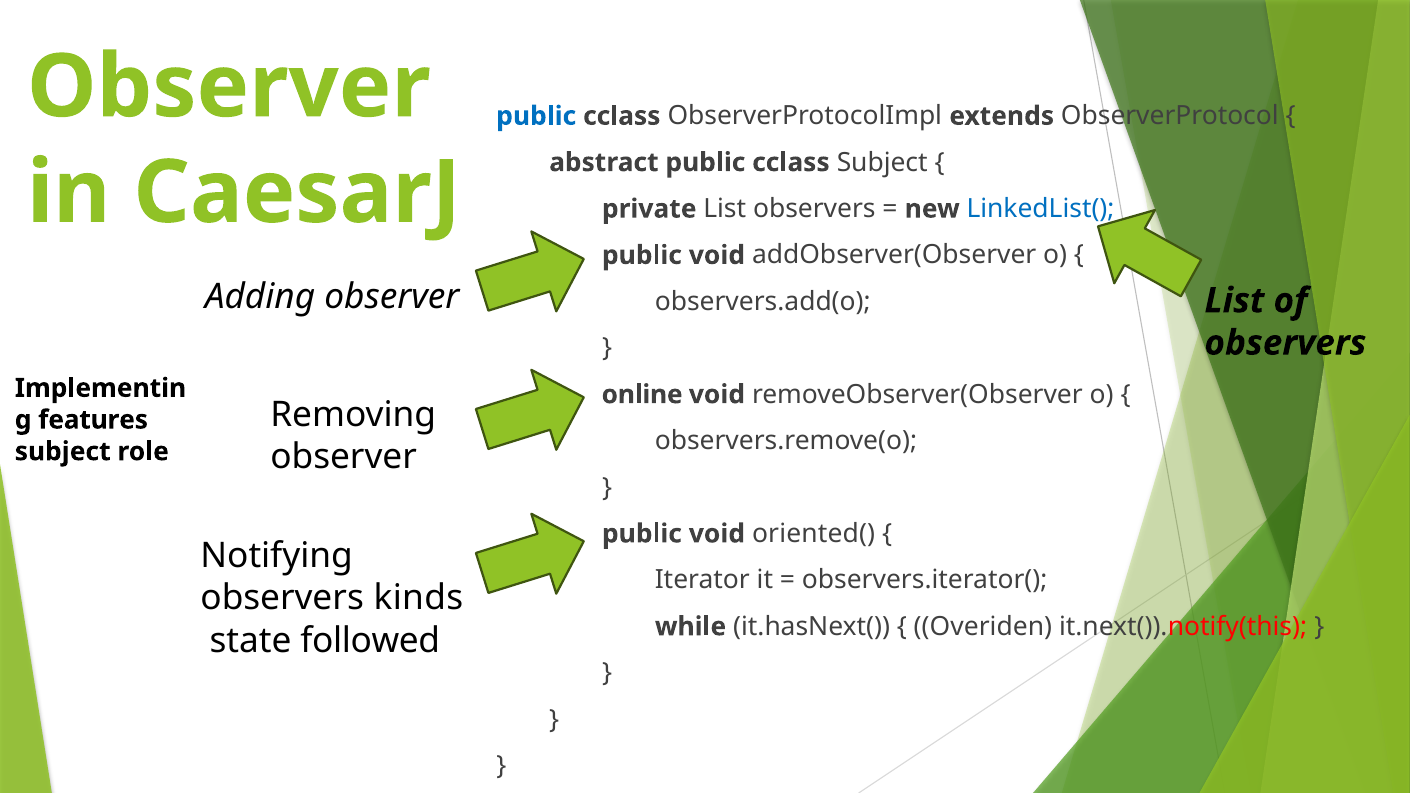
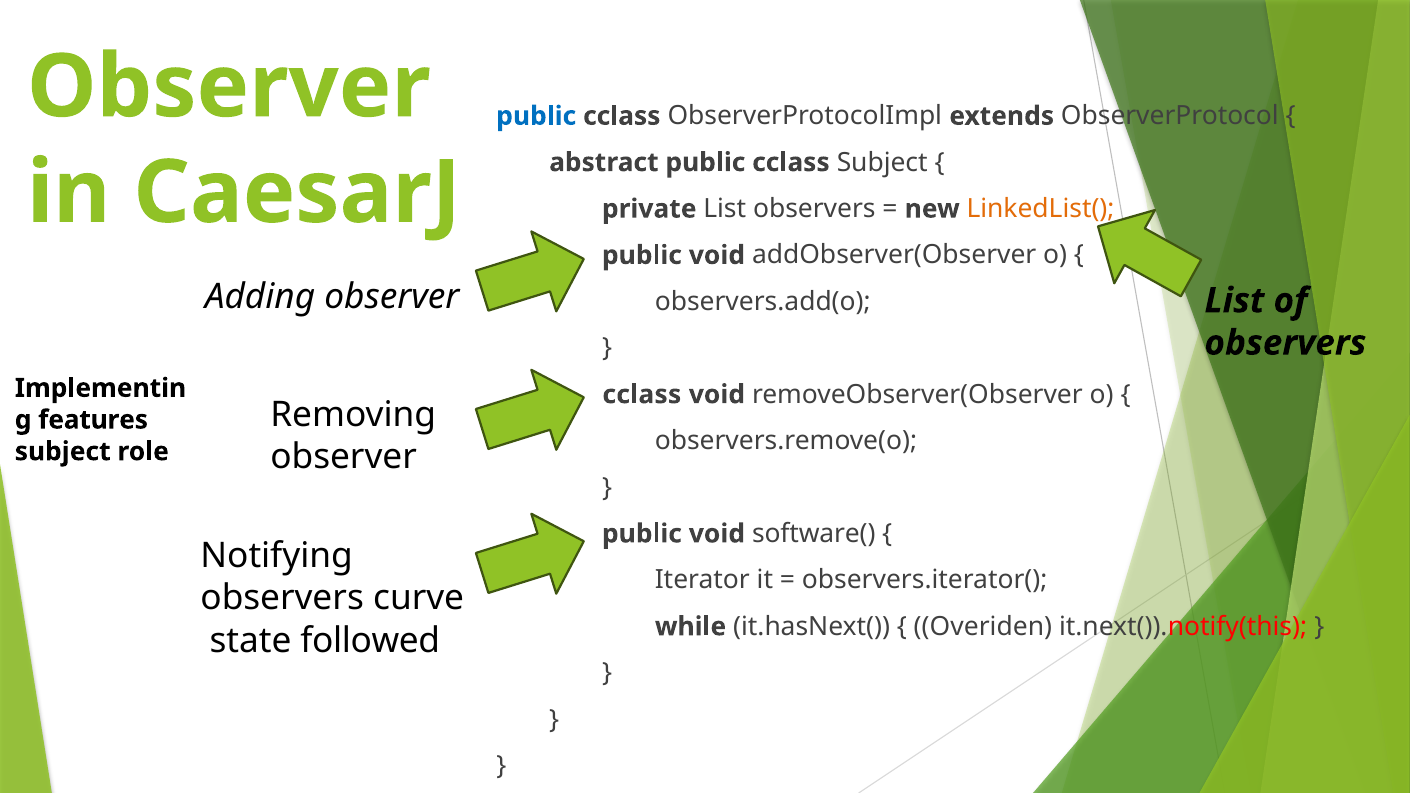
LinkedList( colour: blue -> orange
online at (642, 395): online -> cclass
oriented(: oriented( -> software(
kinds: kinds -> curve
